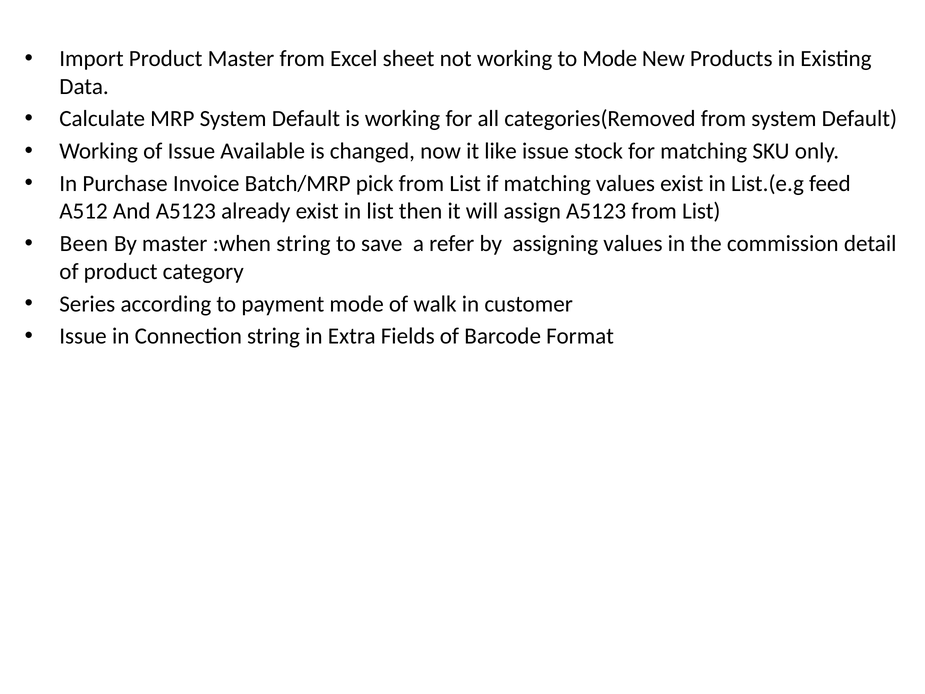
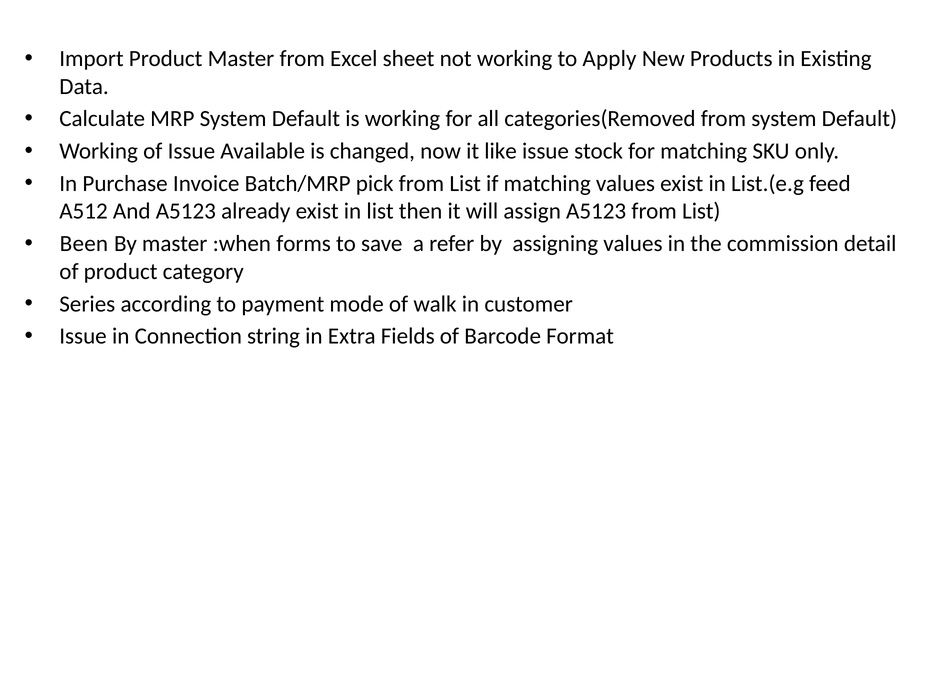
to Mode: Mode -> Apply
:when string: string -> forms
